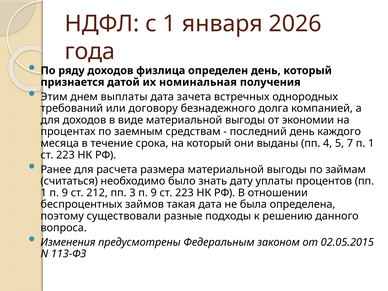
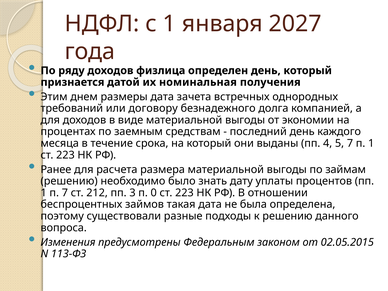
2026: 2026 -> 2027
выплаты: выплаты -> размеры
считаться at (69, 181): считаться -> решению
1 п 9: 9 -> 7
3 п 9: 9 -> 0
